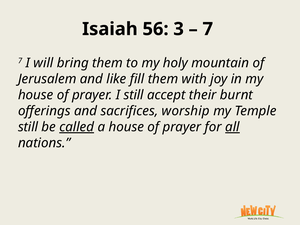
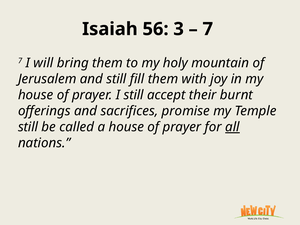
and like: like -> still
worship: worship -> promise
called underline: present -> none
